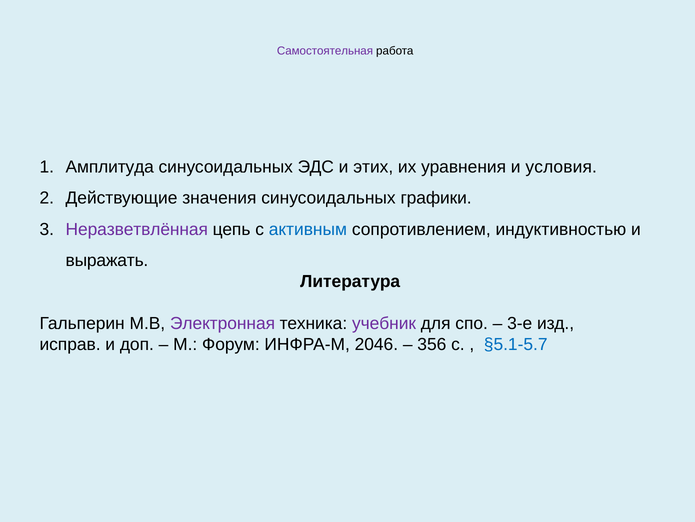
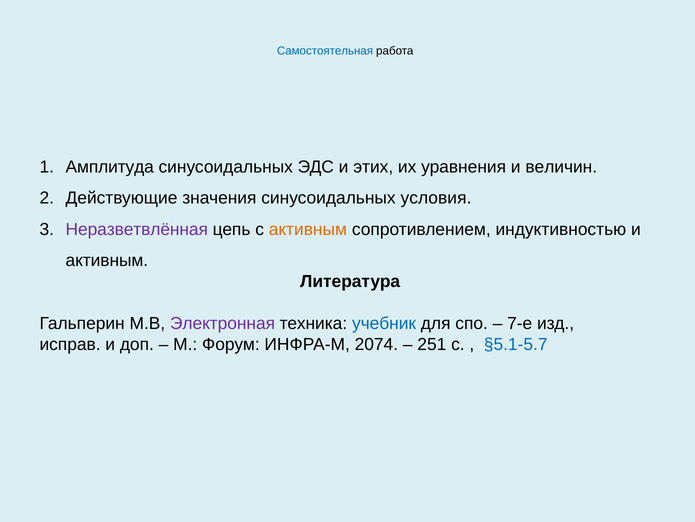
Самостоятельная colour: purple -> blue
условия: условия -> величин
графики: графики -> условия
активным at (308, 229) colour: blue -> orange
выражать at (107, 260): выражать -> активным
учебник colour: purple -> blue
3-е: 3-е -> 7-е
2046: 2046 -> 2074
356: 356 -> 251
